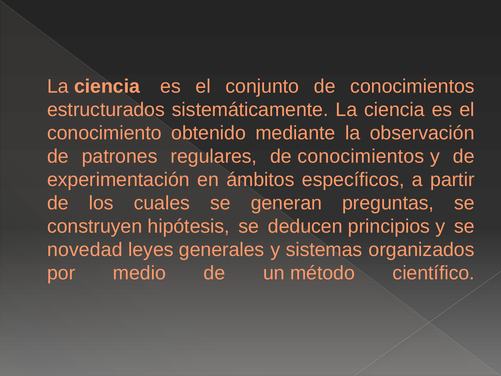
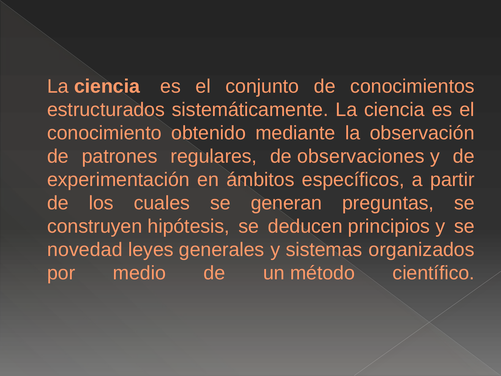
regulares de conocimientos: conocimientos -> observaciones
